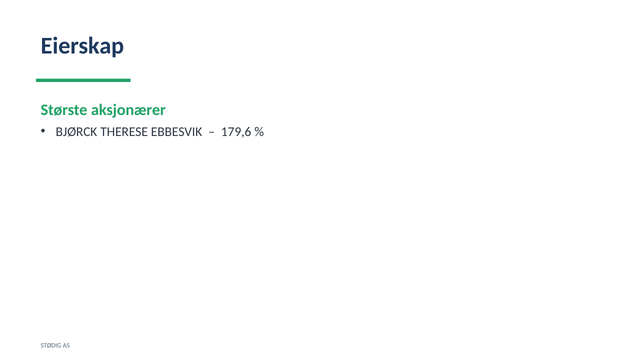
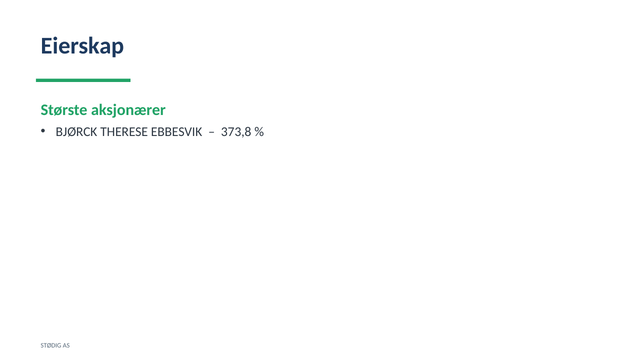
179,6: 179,6 -> 373,8
